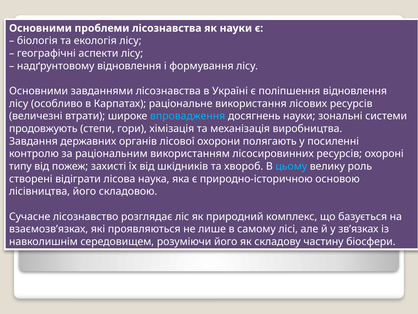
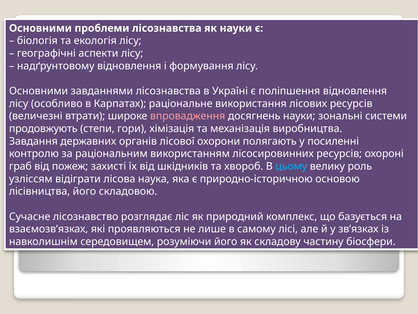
впровадження colour: light blue -> pink
типу: типу -> граб
створені: створені -> узліссям
